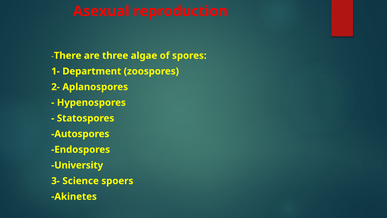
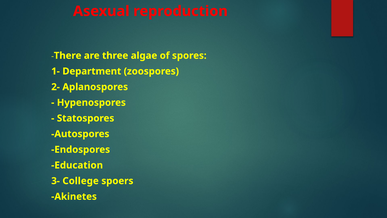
University: University -> Education
Science: Science -> College
